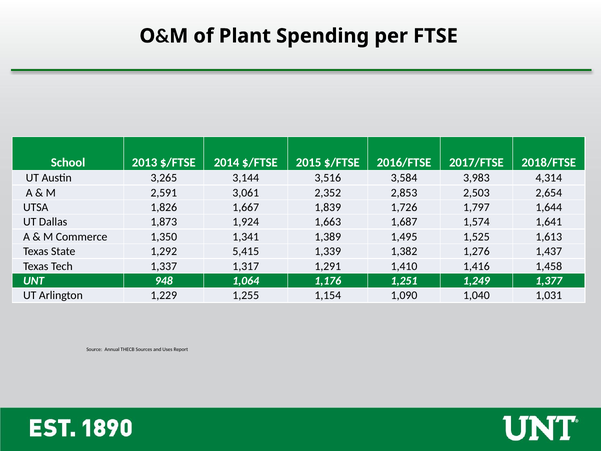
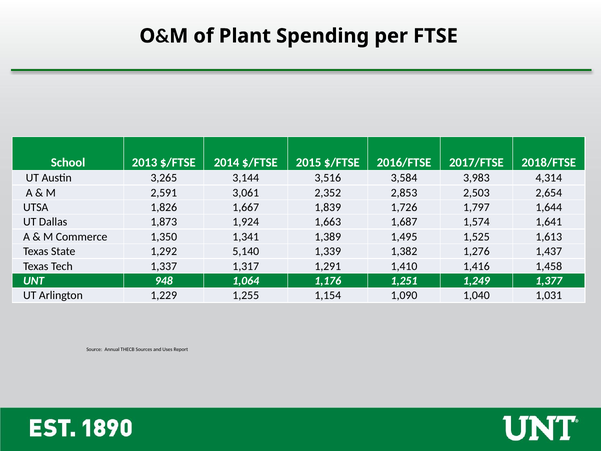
5,415: 5,415 -> 5,140
